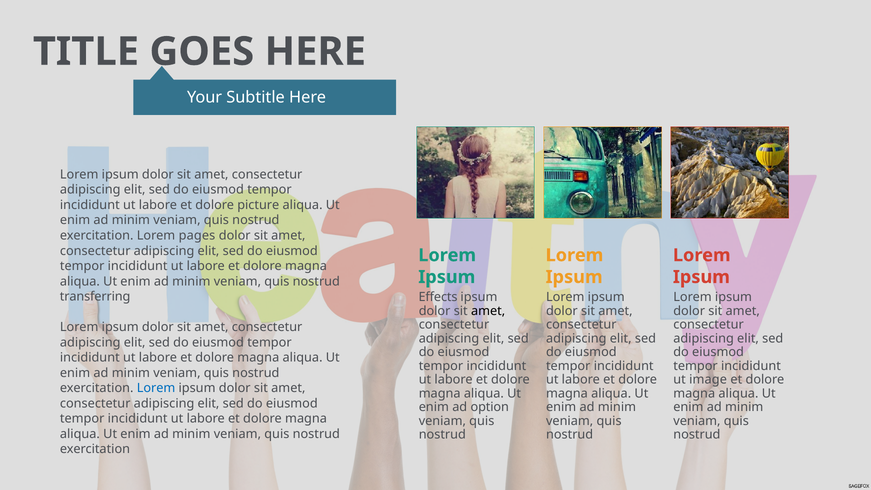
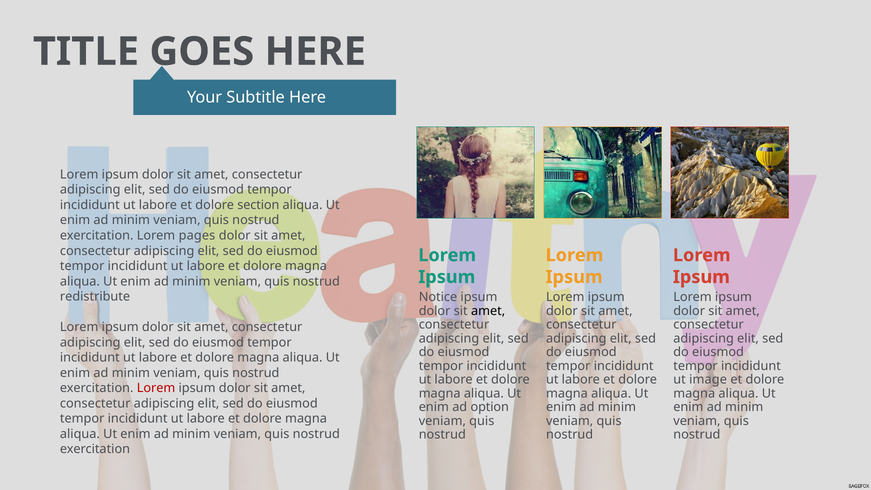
picture: picture -> section
transferring: transferring -> redistribute
Effects: Effects -> Notice
Lorem at (156, 388) colour: blue -> red
